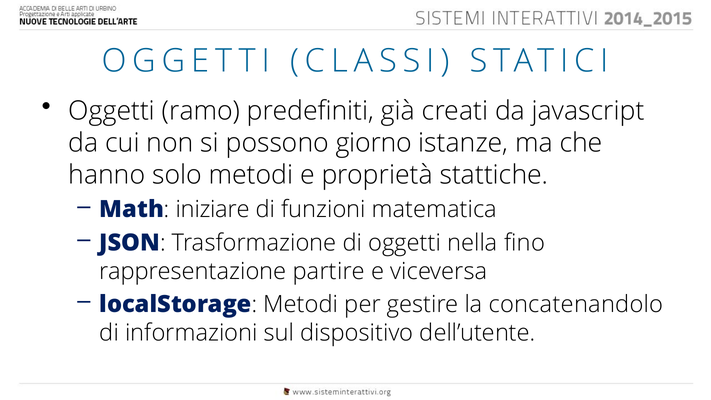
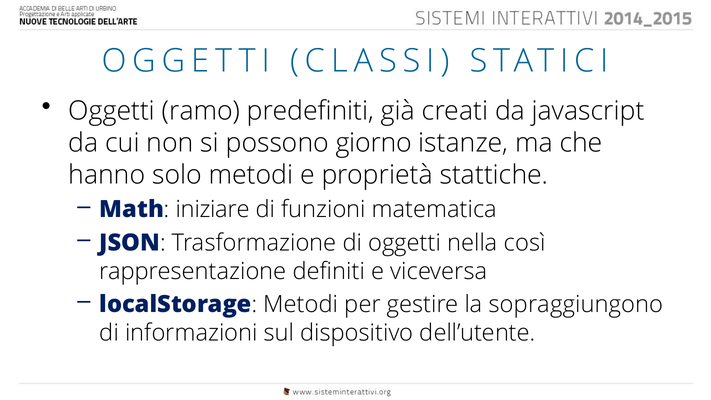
fino: fino -> così
partire: partire -> definiti
concatenandolo: concatenandolo -> sopraggiungono
